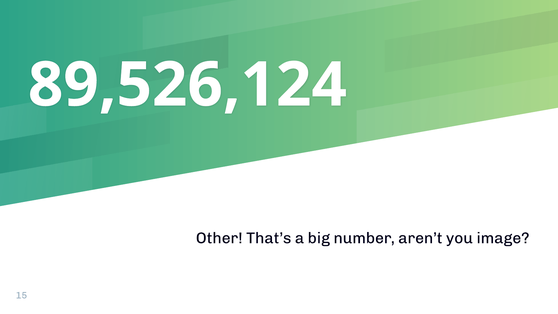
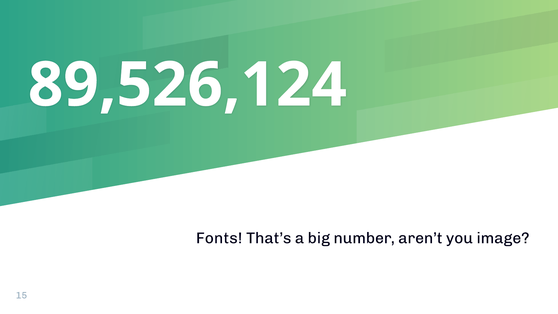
Other: Other -> Fonts
